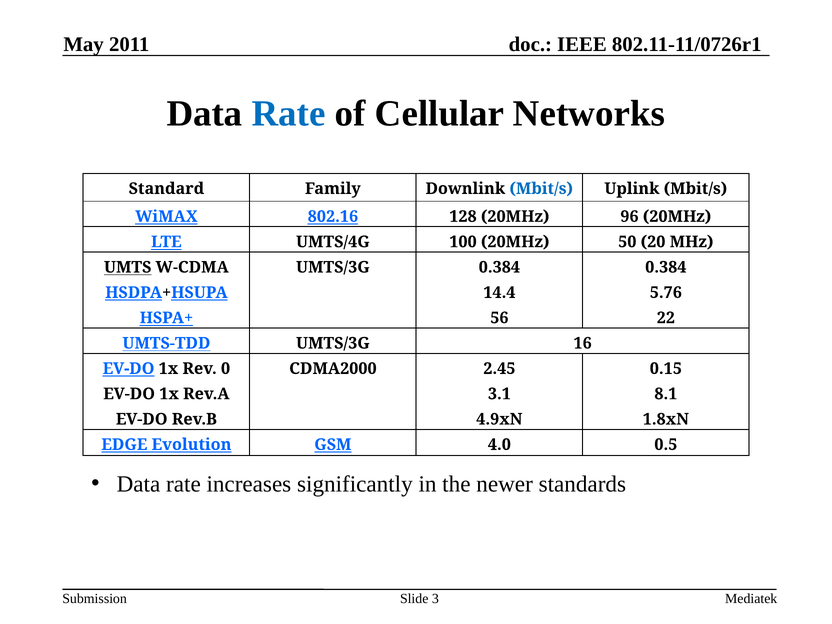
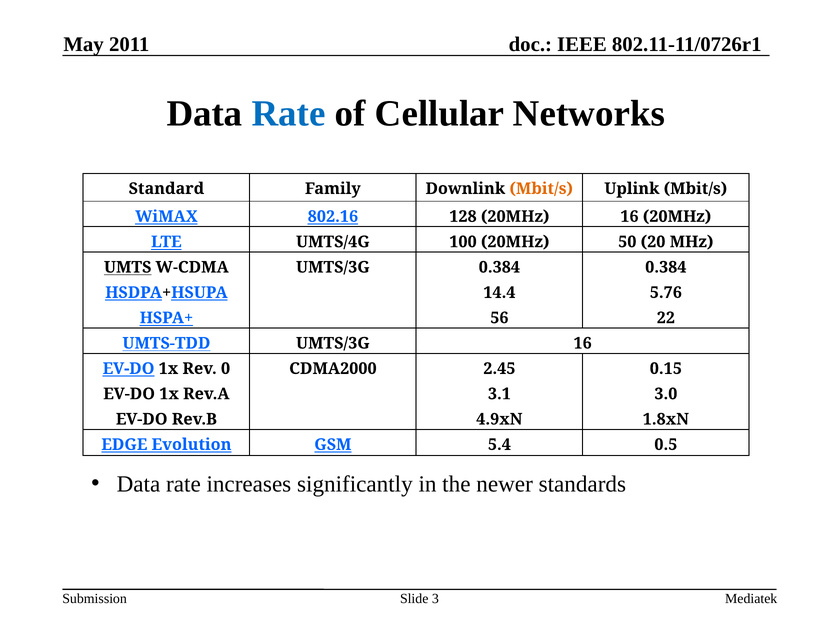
Mbit/s at (541, 189) colour: blue -> orange
20MHz 96: 96 -> 16
8.1: 8.1 -> 3.0
4.0: 4.0 -> 5.4
